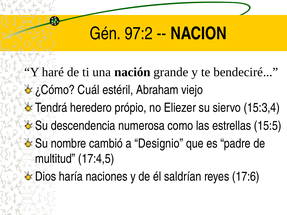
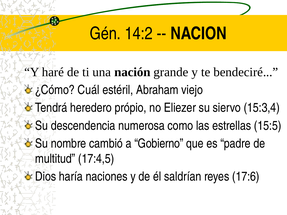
97:2: 97:2 -> 14:2
Designio: Designio -> Gobierno
